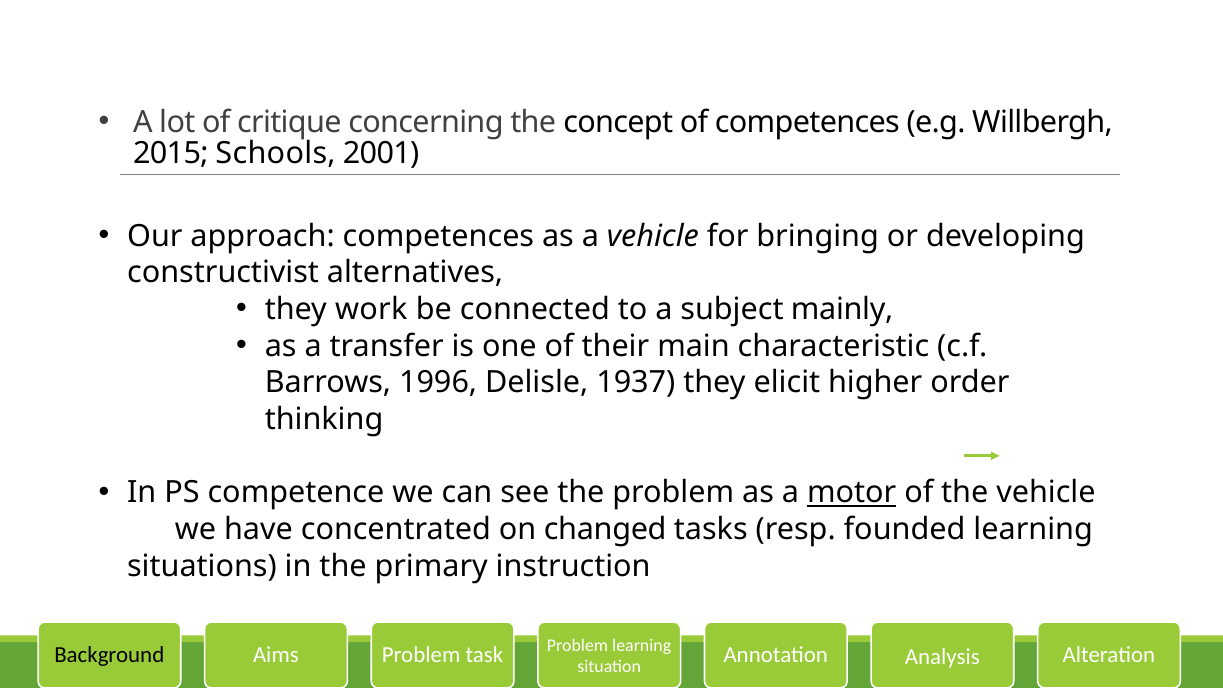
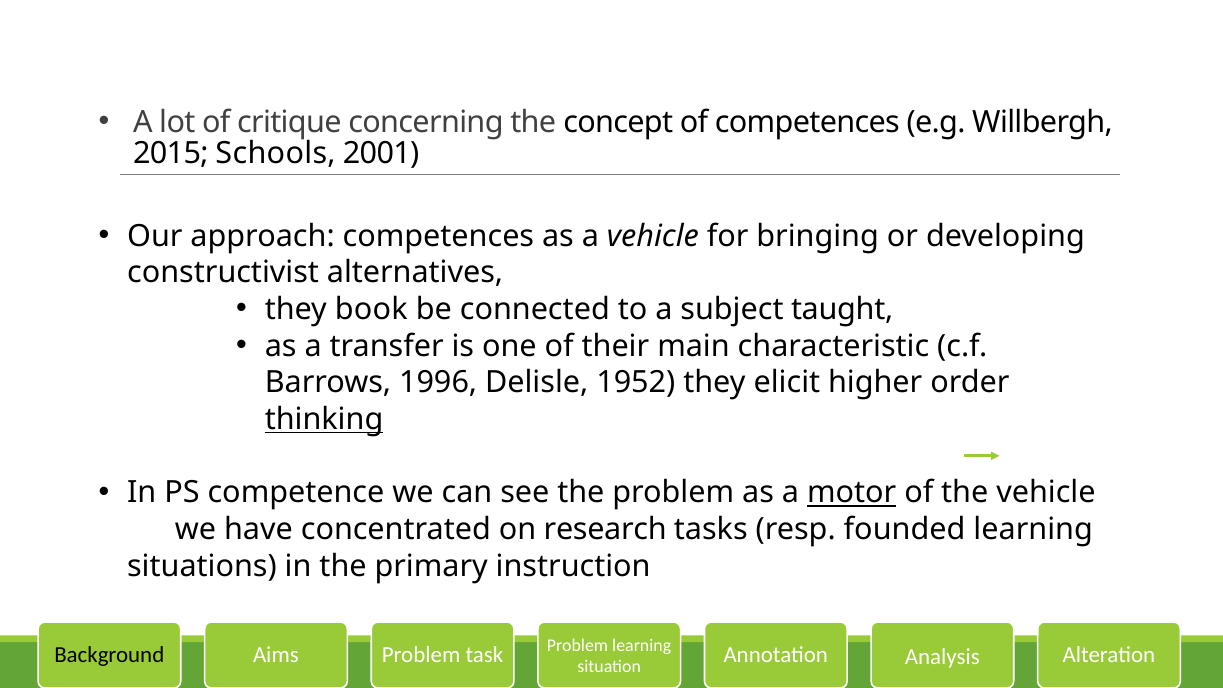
work: work -> book
mainly: mainly -> taught
1937: 1937 -> 1952
thinking underline: none -> present
changed: changed -> research
